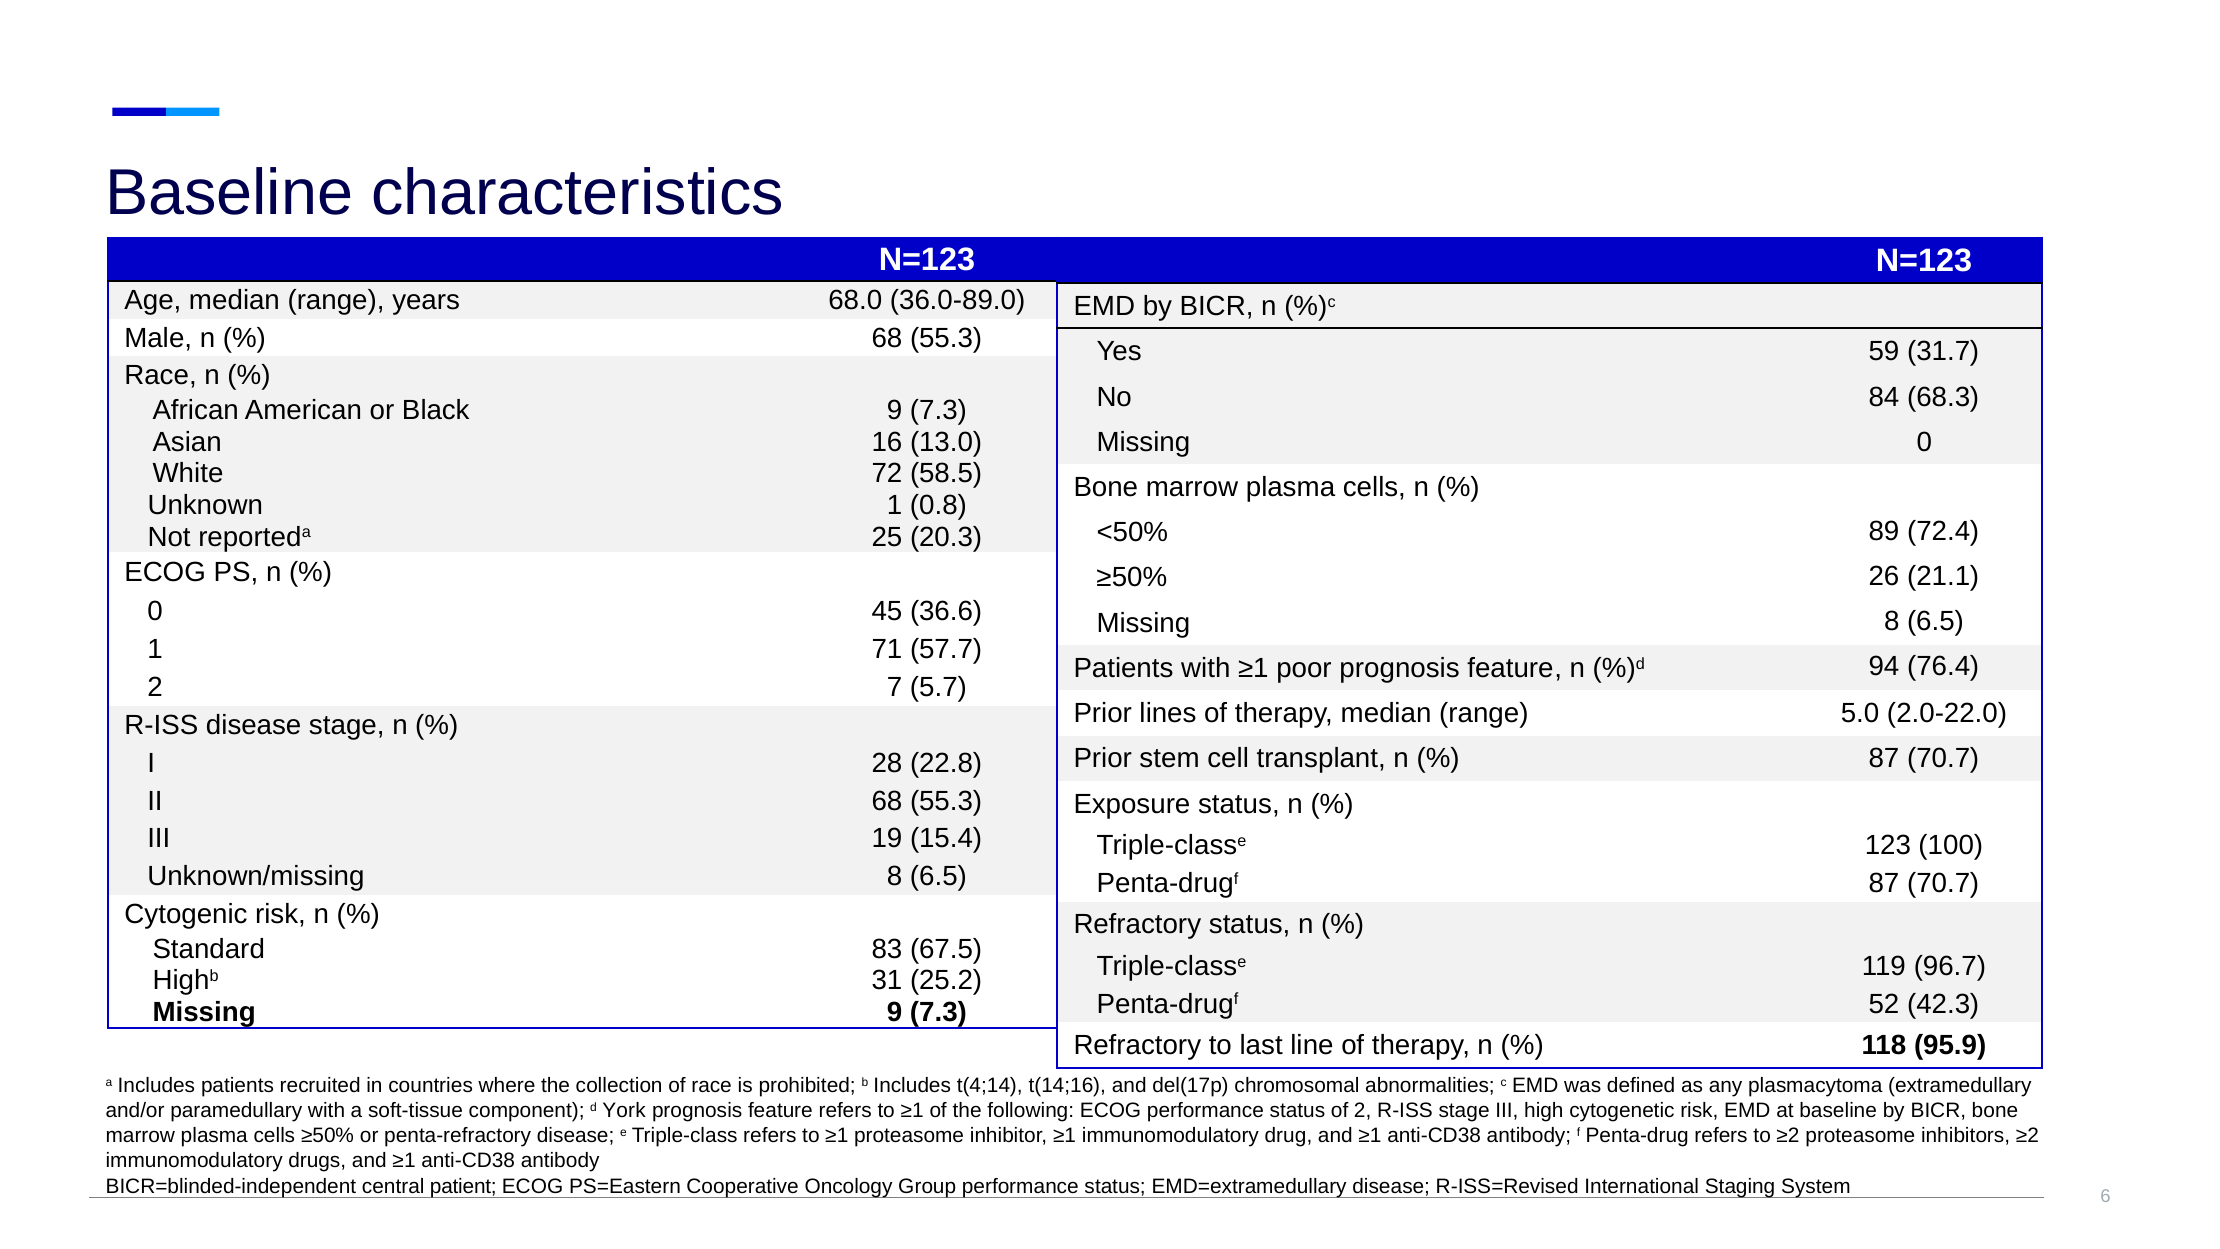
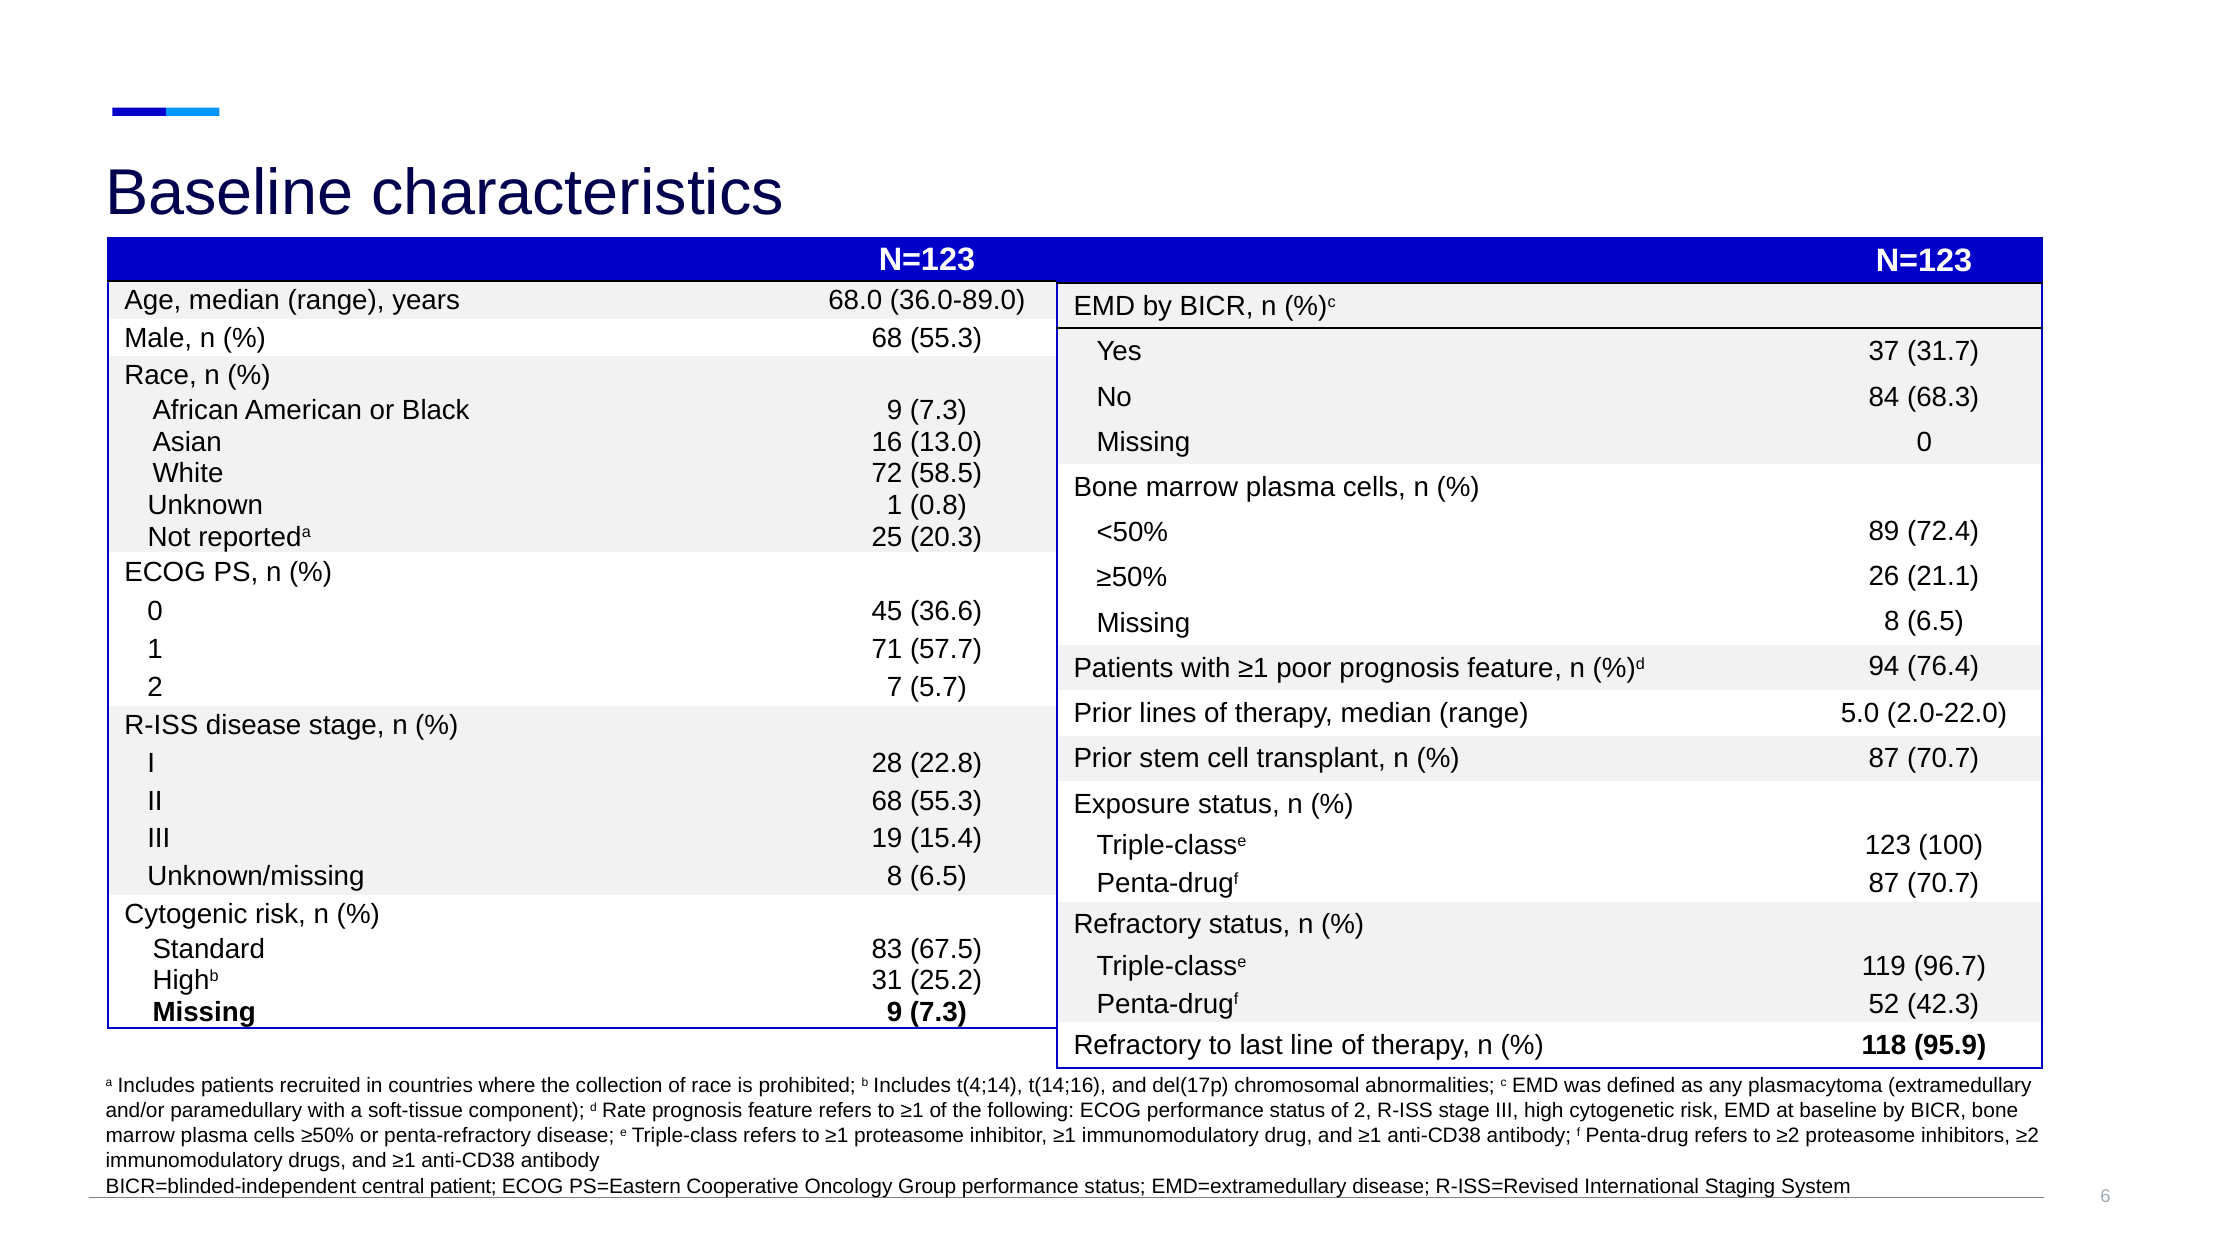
59: 59 -> 37
York: York -> Rate
